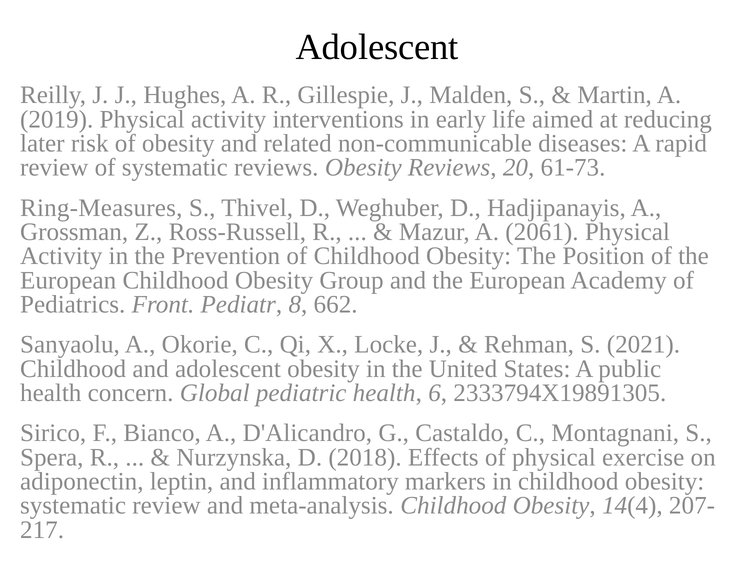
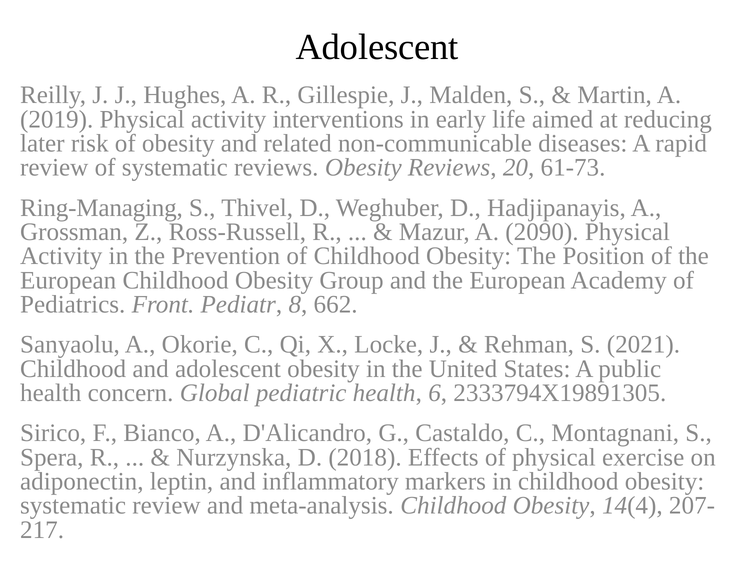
Ring-Measures: Ring-Measures -> Ring-Managing
2061: 2061 -> 2090
